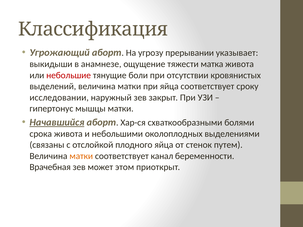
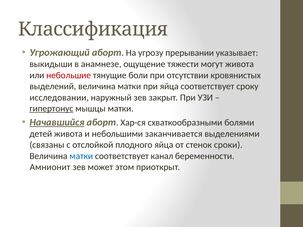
матка: матка -> могут
гипертонус underline: none -> present
срока: срока -> детей
околоплодных: околоплодных -> заканчивается
путем: путем -> сроки
матки at (81, 156) colour: orange -> blue
Врачебная: Врачебная -> Амнионит
